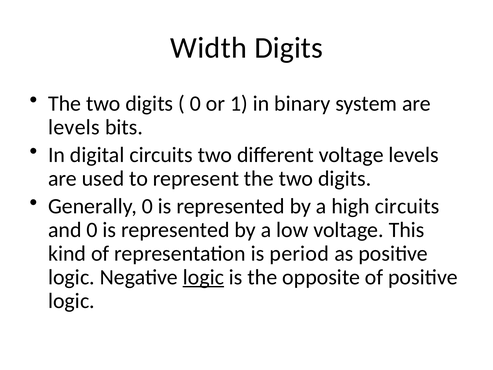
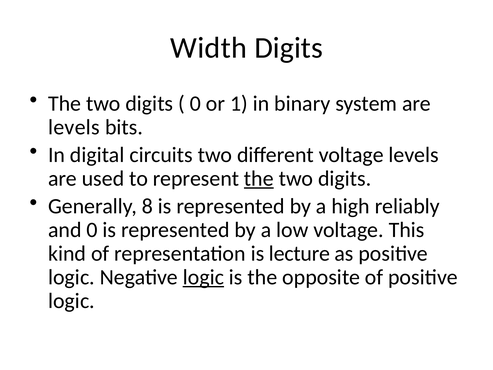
the at (259, 178) underline: none -> present
Generally 0: 0 -> 8
high circuits: circuits -> reliably
period: period -> lecture
